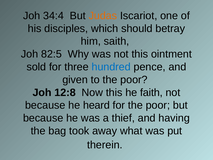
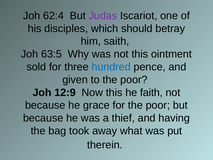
34:4: 34:4 -> 62:4
Judas colour: orange -> purple
82:5: 82:5 -> 63:5
12:8: 12:8 -> 12:9
heard: heard -> grace
